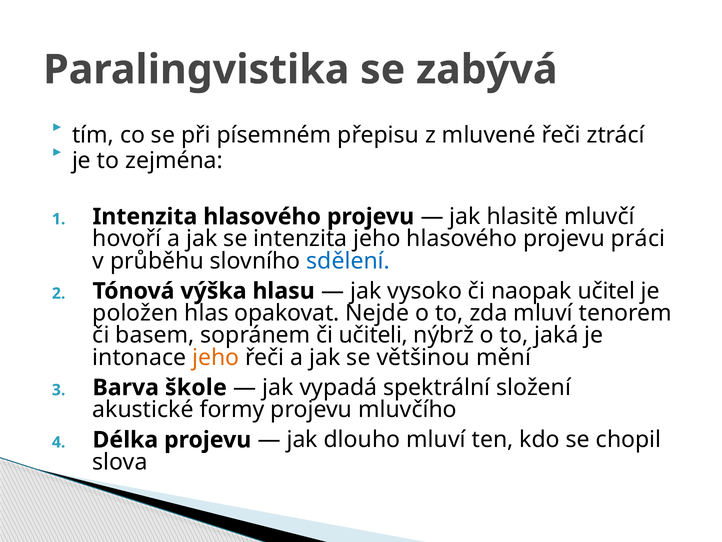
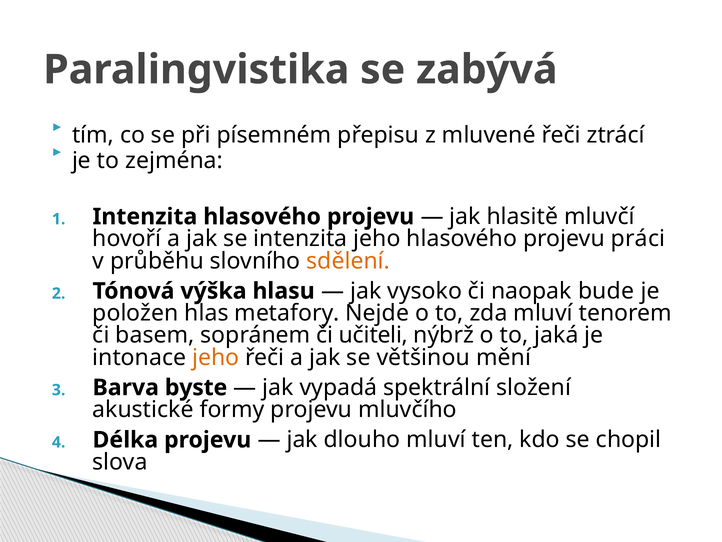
sdělení colour: blue -> orange
učitel: učitel -> bude
opakovat: opakovat -> metafory
škole: škole -> byste
